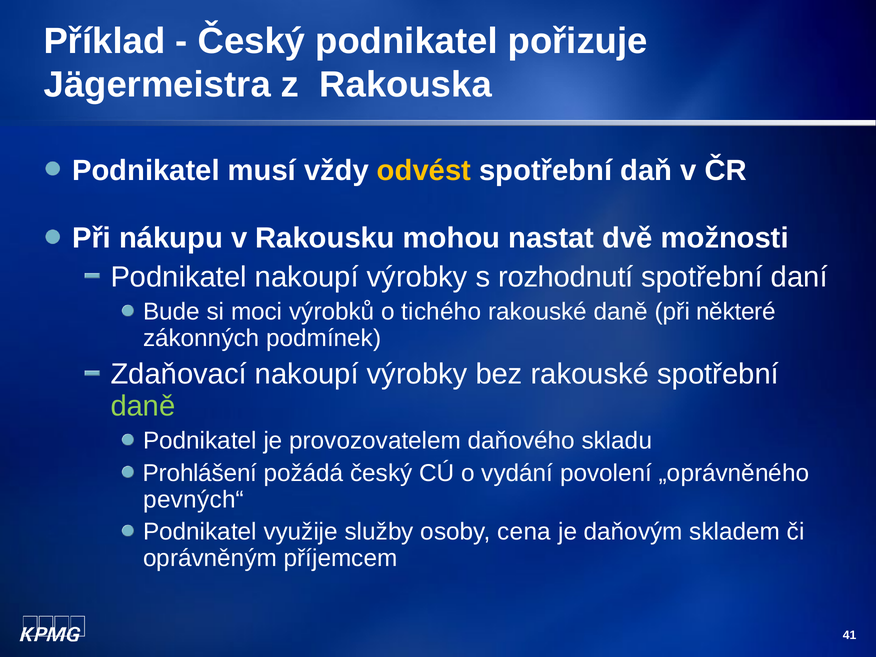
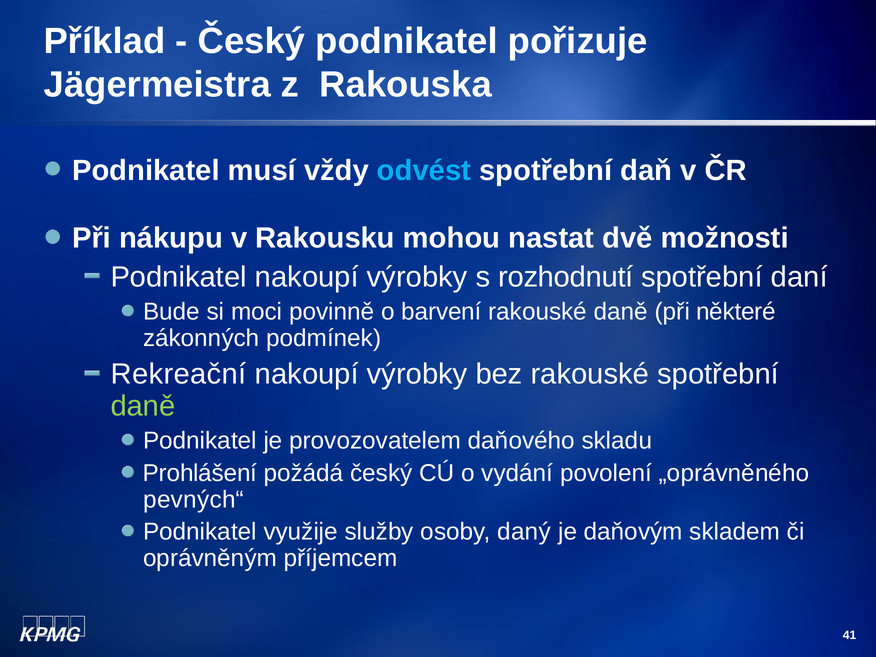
odvést colour: yellow -> light blue
výrobků: výrobků -> povinně
tichého: tichého -> barvení
Zdaňovací: Zdaňovací -> Rekreační
cena: cena -> daný
